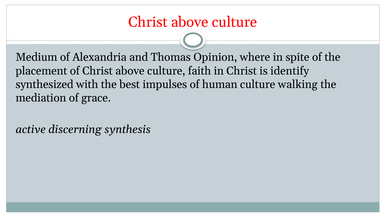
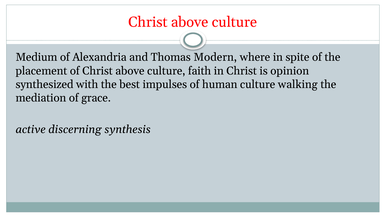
Opinion: Opinion -> Modern
identify: identify -> opinion
